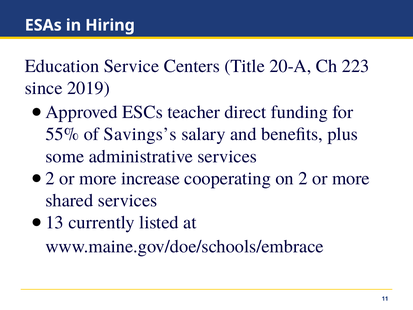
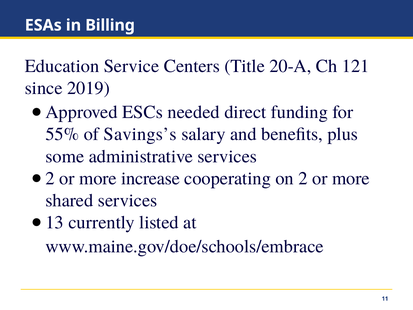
Hiring: Hiring -> Billing
223: 223 -> 121
teacher: teacher -> needed
